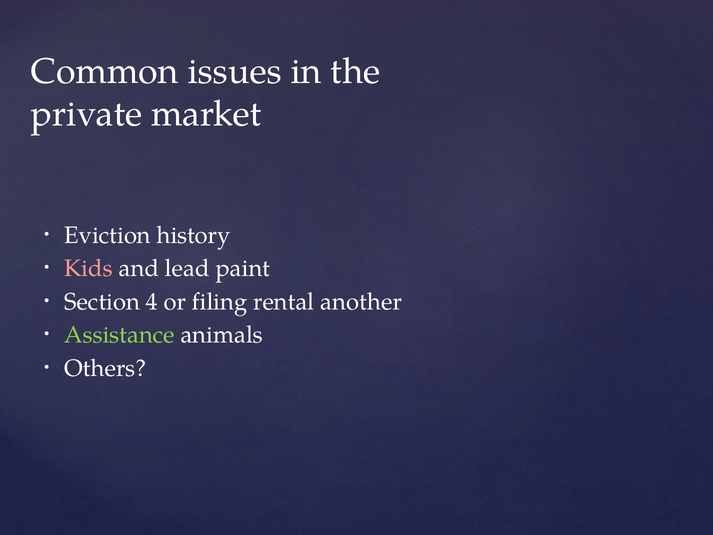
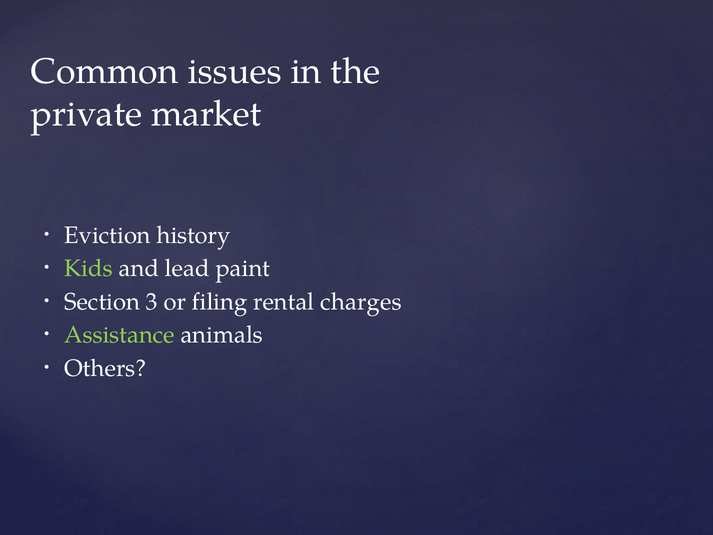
Kids colour: pink -> light green
4: 4 -> 3
another: another -> charges
